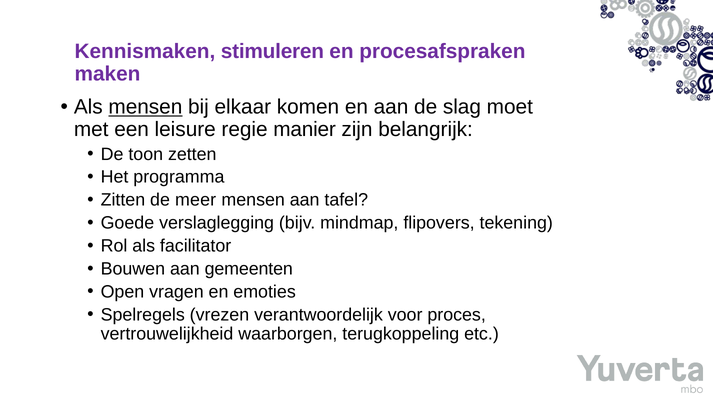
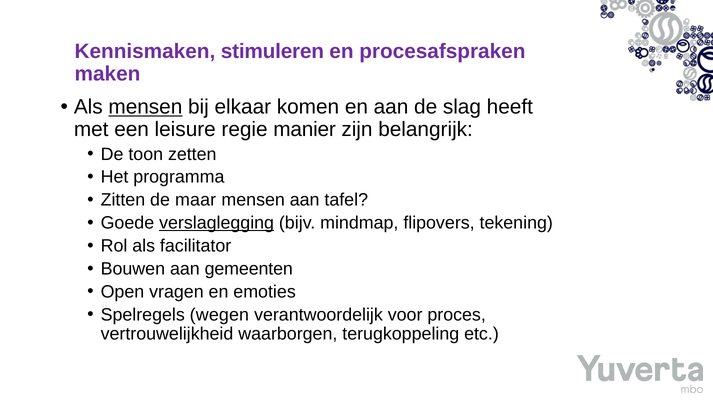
moet: moet -> heeft
meer: meer -> maar
verslaglegging underline: none -> present
vrezen: vrezen -> wegen
